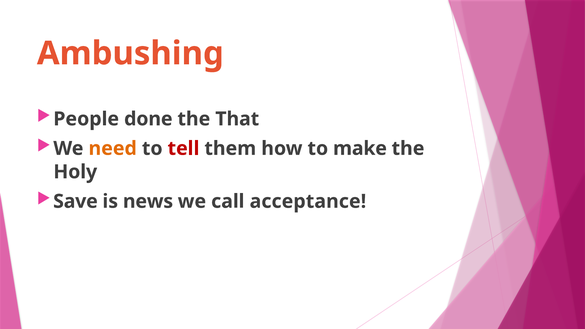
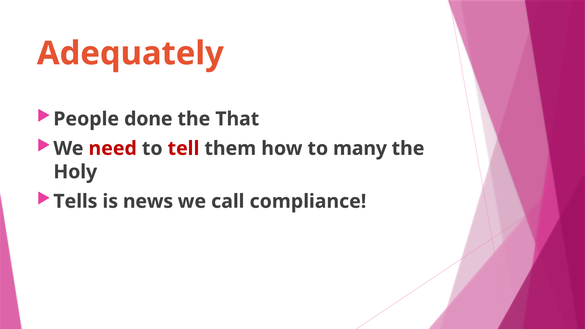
Ambushing: Ambushing -> Adequately
need colour: orange -> red
make: make -> many
Save: Save -> Tells
acceptance: acceptance -> compliance
